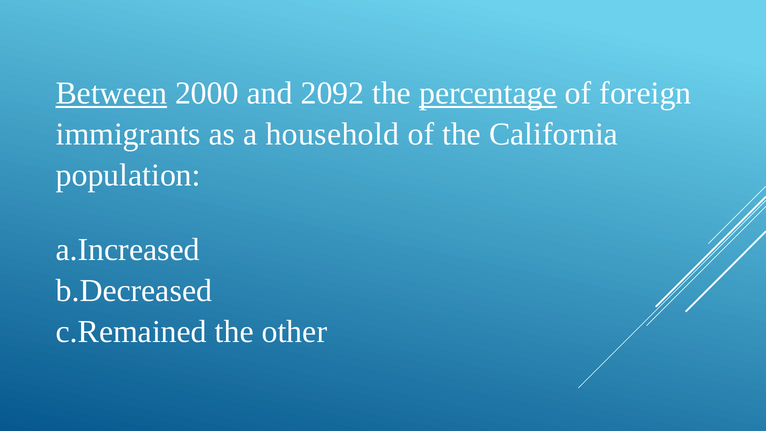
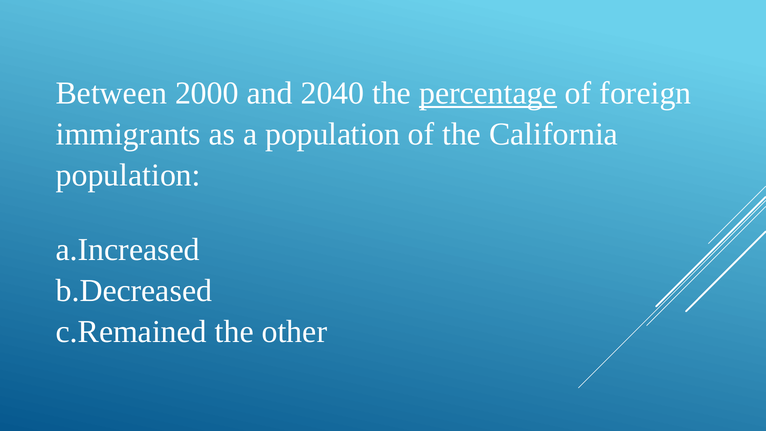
Between underline: present -> none
2092: 2092 -> 2040
a household: household -> population
